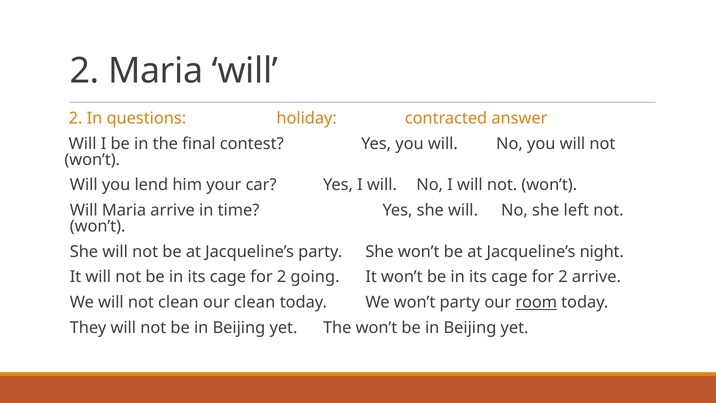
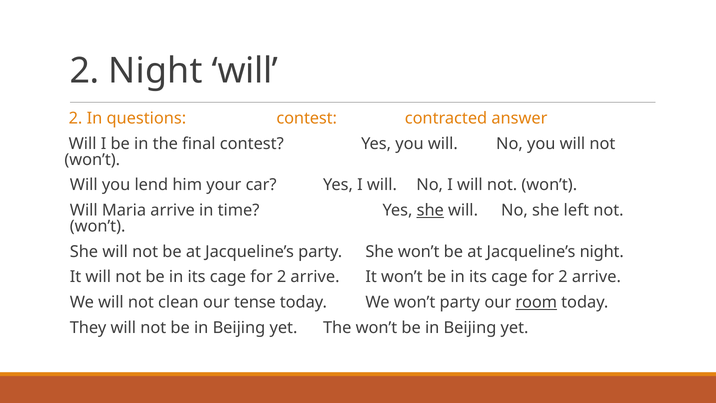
2 Maria: Maria -> Night
questions holiday: holiday -> contest
she at (430, 210) underline: none -> present
going at (315, 277): going -> arrive
our clean: clean -> tense
